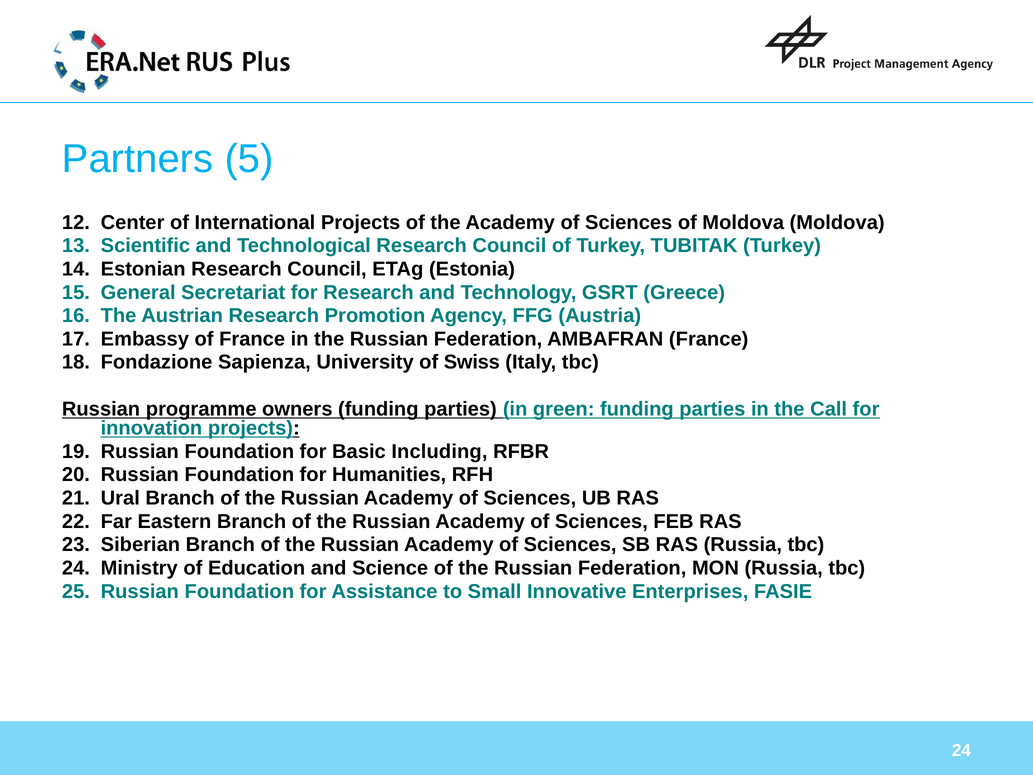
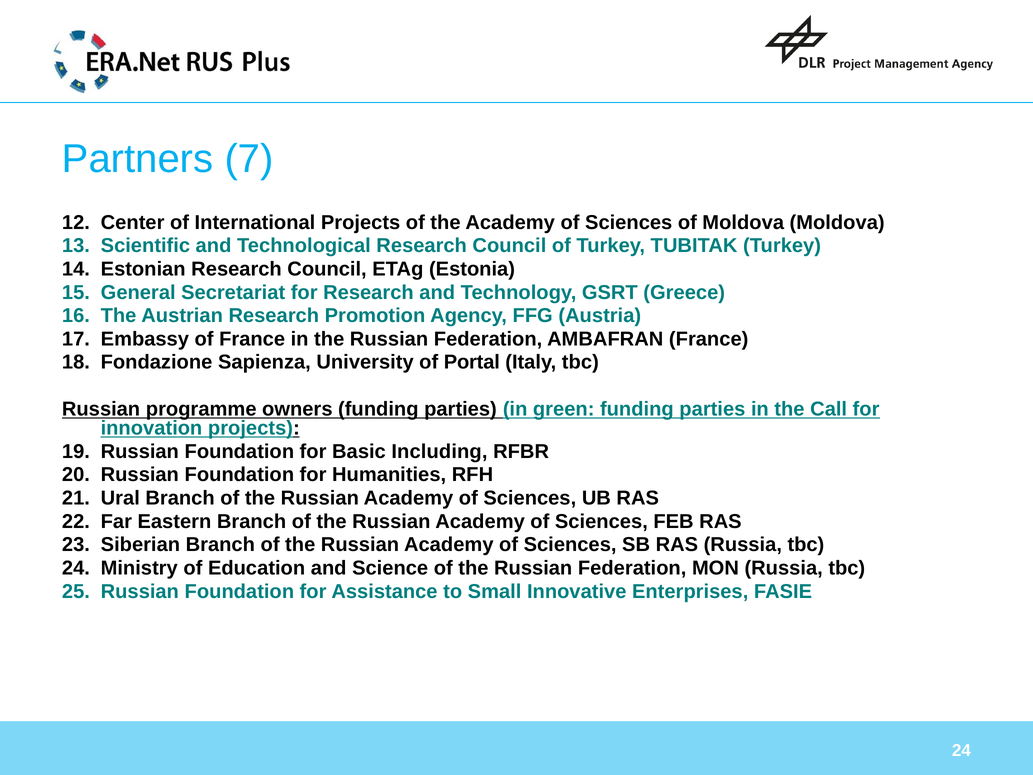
5: 5 -> 7
Swiss: Swiss -> Portal
